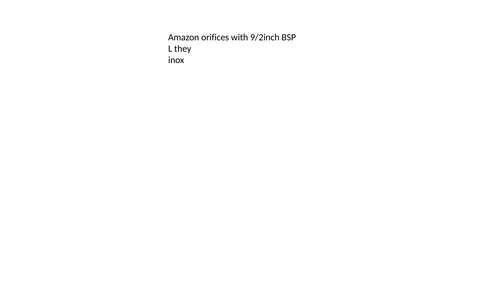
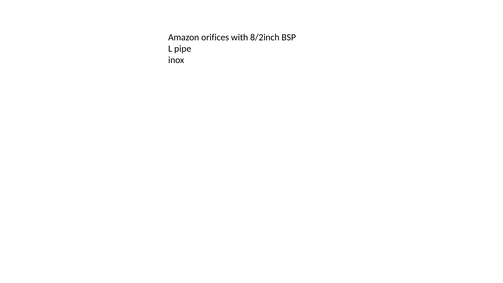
9/2inch: 9/2inch -> 8/2inch
they: they -> pipe
